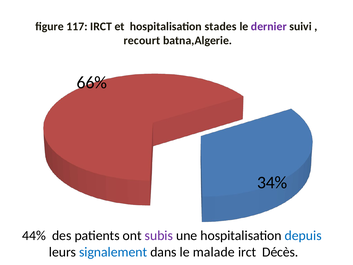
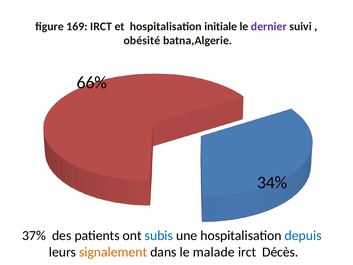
117: 117 -> 169
stades: stades -> initiale
recourt: recourt -> obésité
44%: 44% -> 37%
subis colour: purple -> blue
signalement colour: blue -> orange
